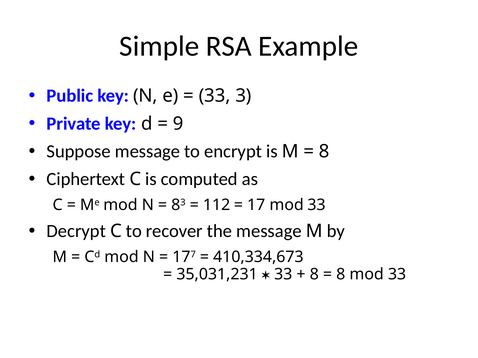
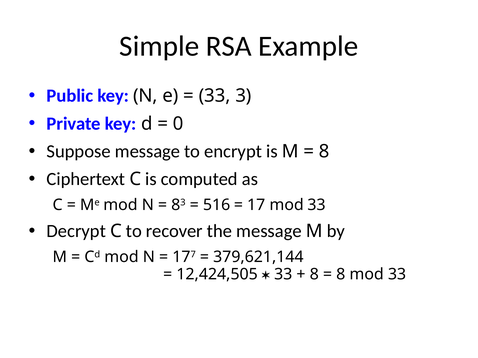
9: 9 -> 0
112: 112 -> 516
410,334,673: 410,334,673 -> 379,621,144
35,031,231: 35,031,231 -> 12,424,505
